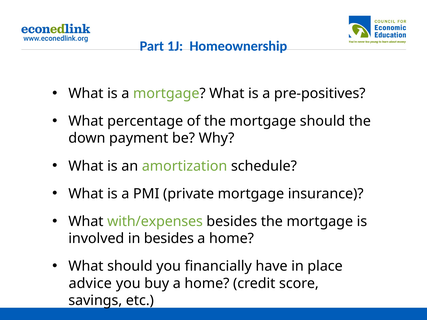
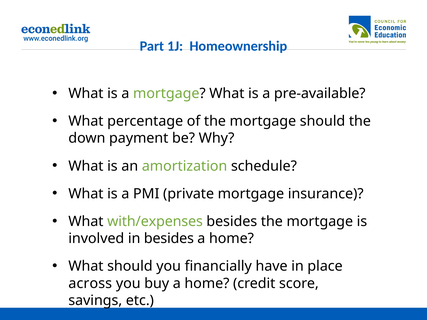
pre-positives: pre-positives -> pre-available
advice: advice -> across
